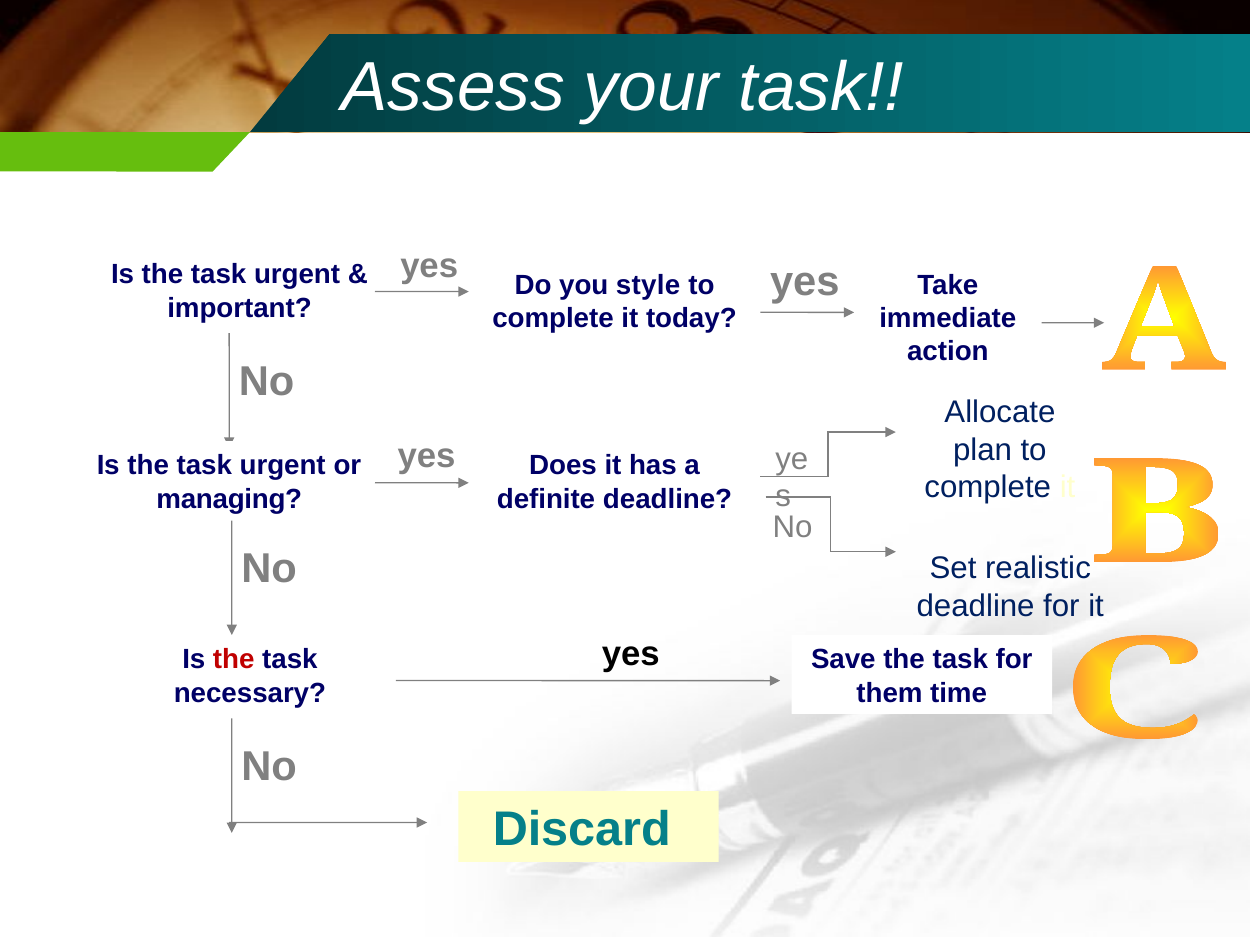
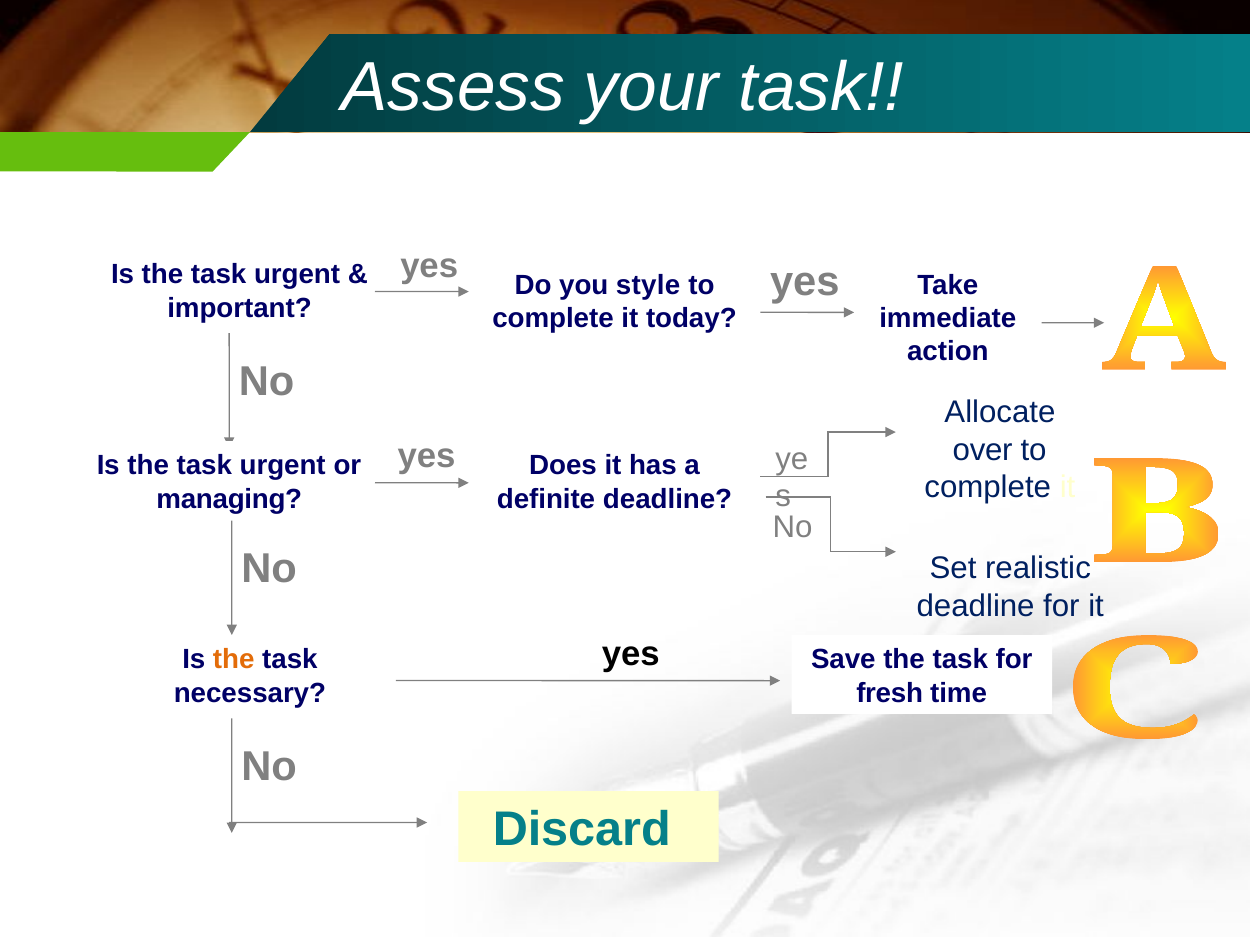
plan: plan -> over
the at (234, 660) colour: red -> orange
them: them -> fresh
